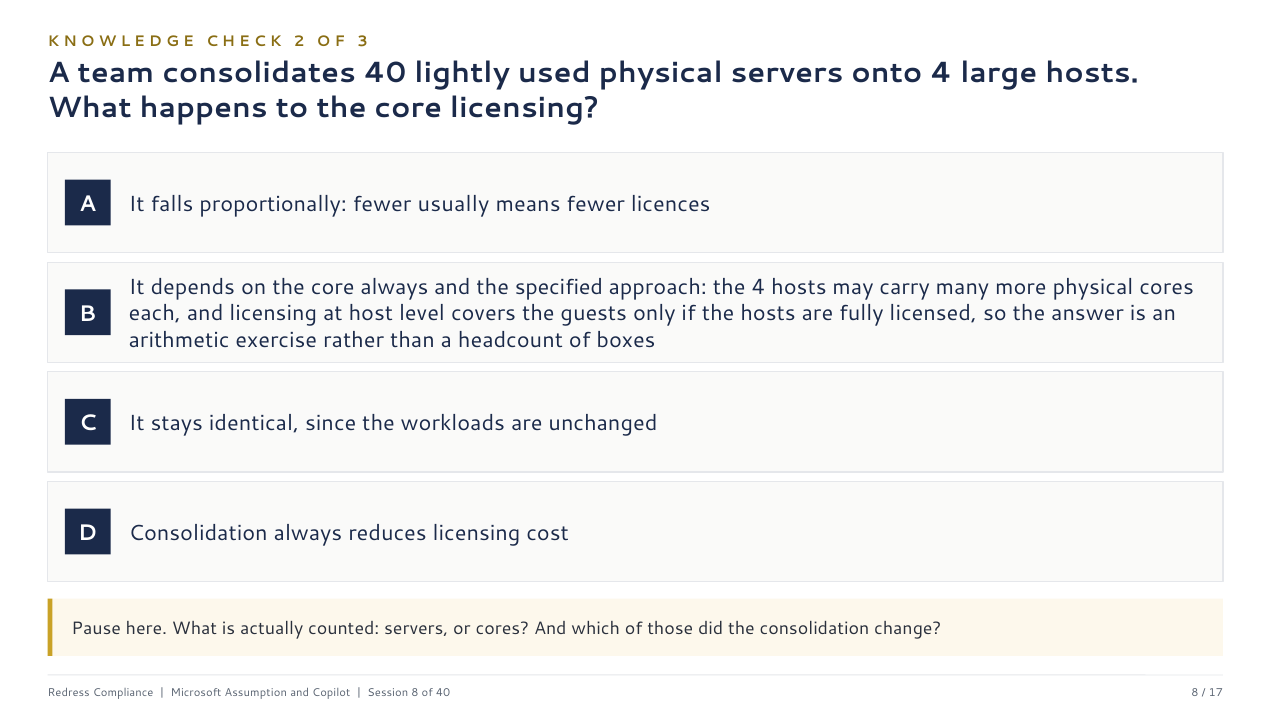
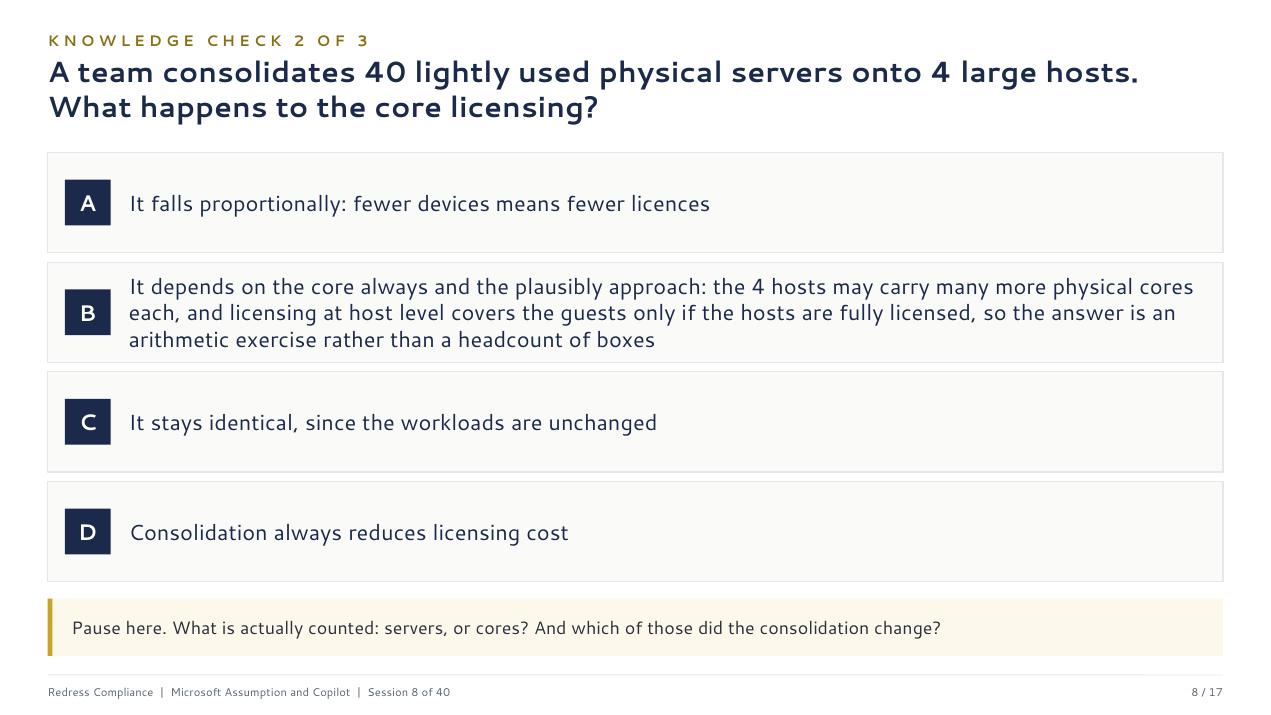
usually: usually -> devices
specified: specified -> plausibly
